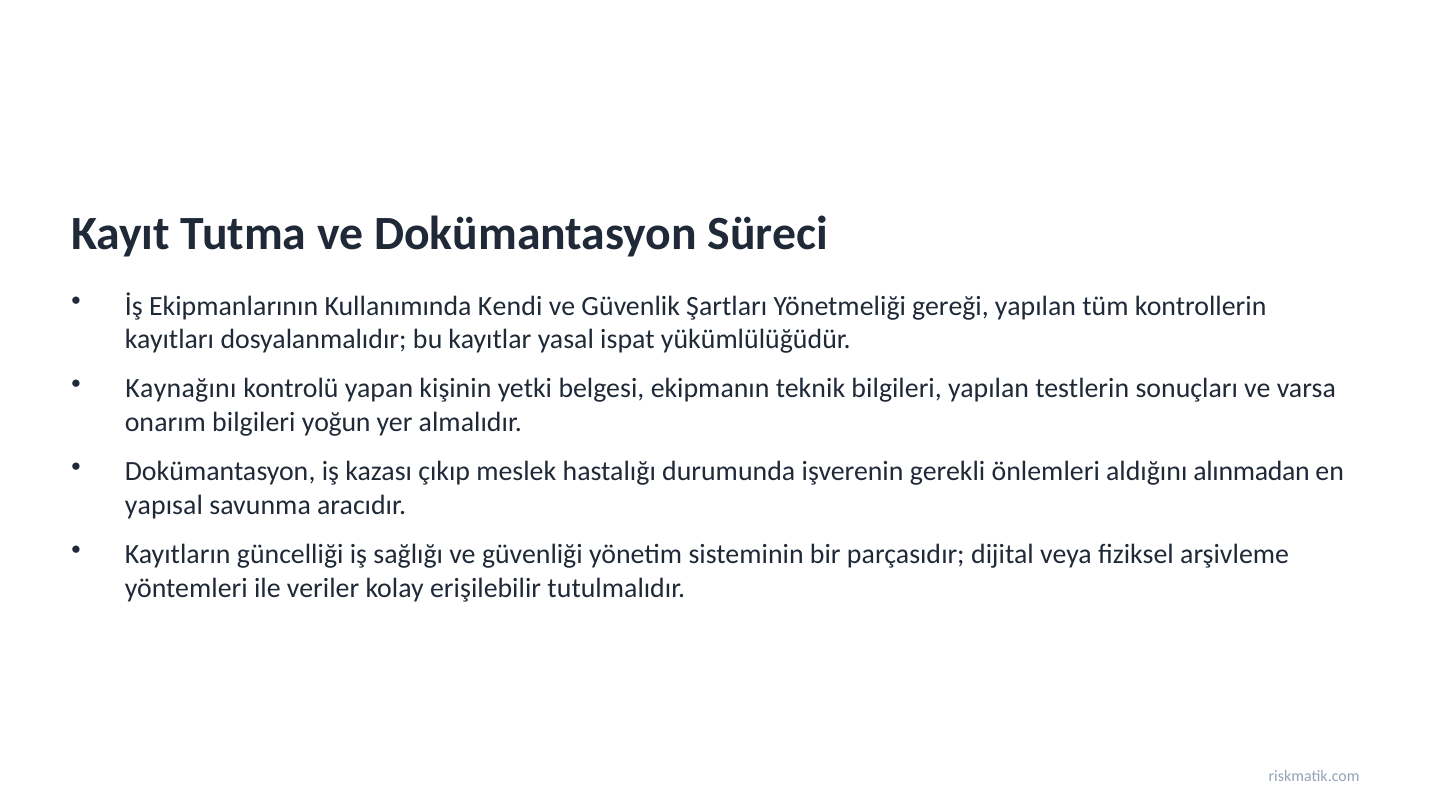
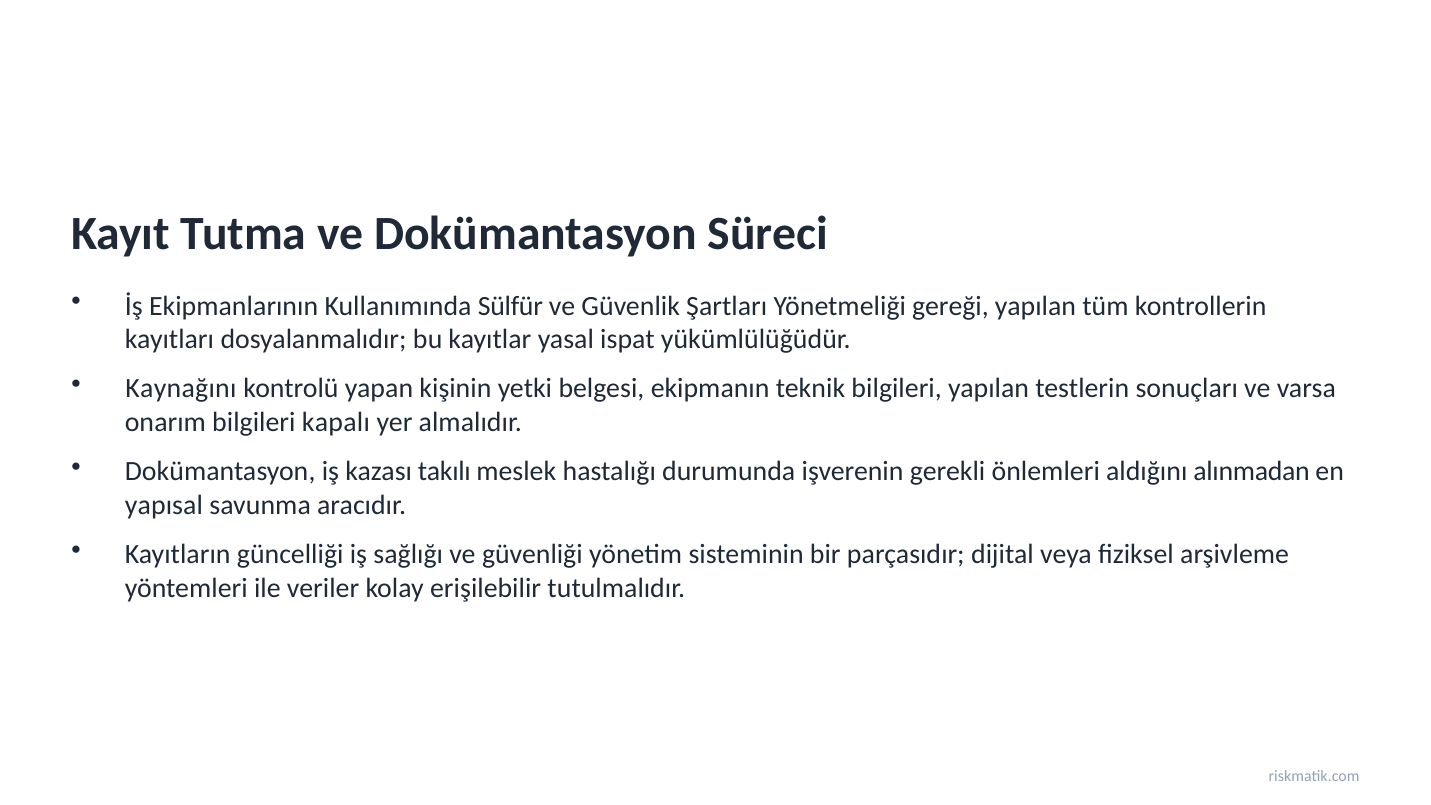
Kendi: Kendi -> Sülfür
yoğun: yoğun -> kapalı
çıkıp: çıkıp -> takılı
